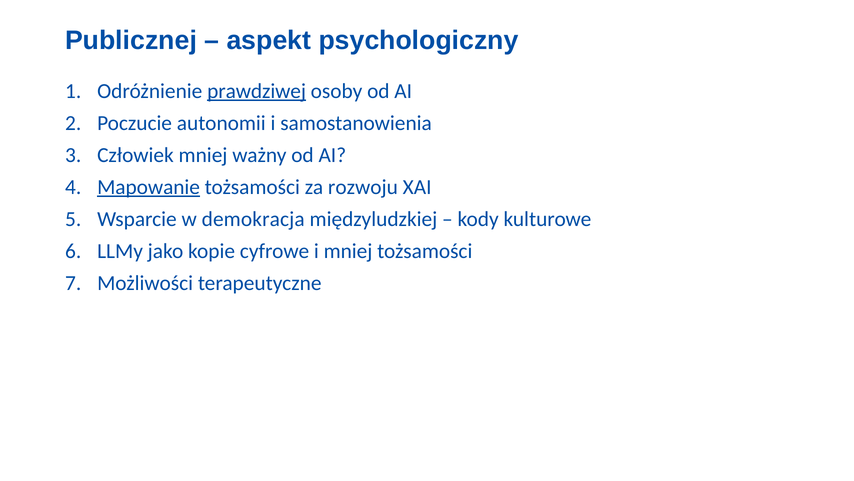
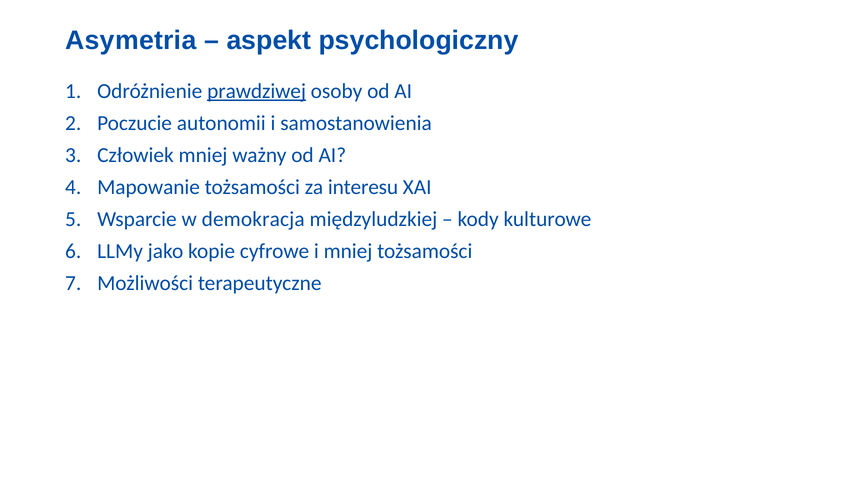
Publicznej: Publicznej -> Asymetria
Mapowanie underline: present -> none
rozwoju: rozwoju -> interesu
